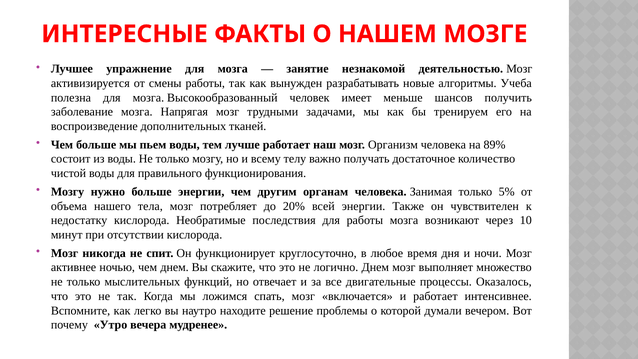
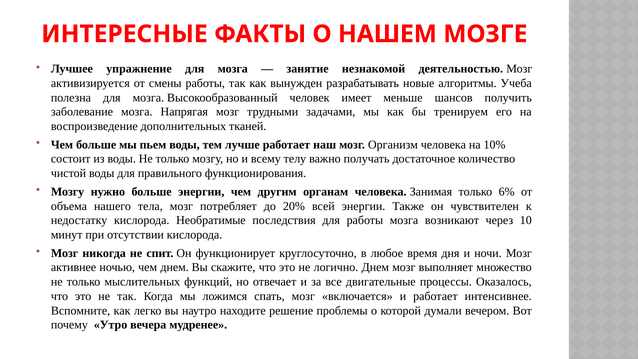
89%: 89% -> 10%
5%: 5% -> 6%
